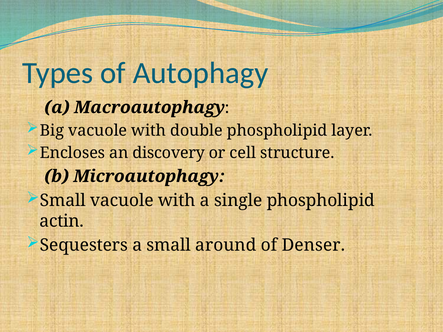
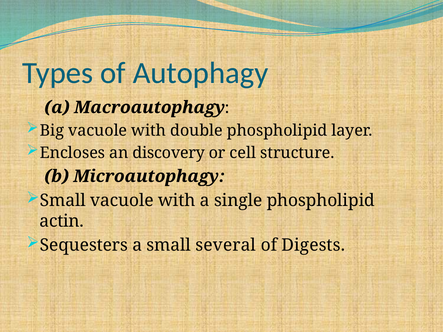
around: around -> several
Denser: Denser -> Digests
